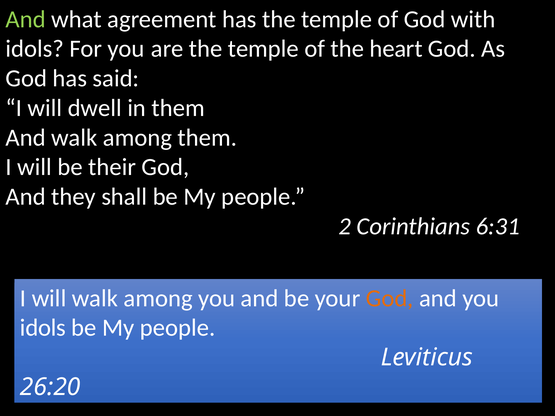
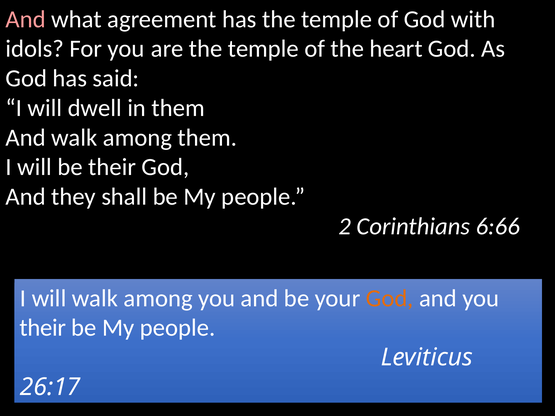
And at (26, 19) colour: light green -> pink
6:31: 6:31 -> 6:66
idols at (43, 328): idols -> their
26:20: 26:20 -> 26:17
